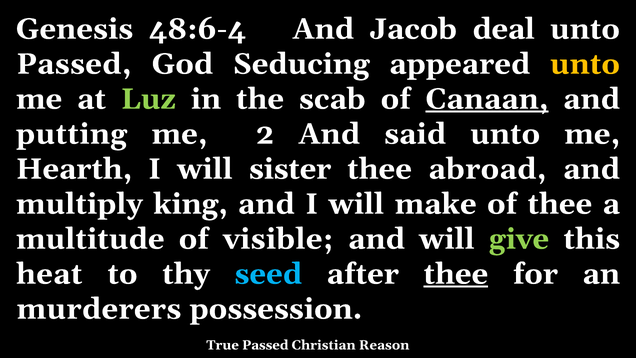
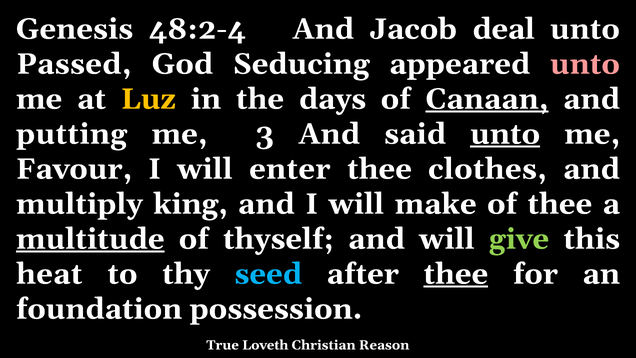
48:6-4: 48:6-4 -> 48:2-4
unto at (585, 64) colour: yellow -> pink
Luz colour: light green -> yellow
scab: scab -> days
2: 2 -> 3
unto at (505, 134) underline: none -> present
Hearth: Hearth -> Favour
sister: sister -> enter
abroad: abroad -> clothes
multitude underline: none -> present
visible: visible -> thyself
murderers: murderers -> foundation
True Passed: Passed -> Loveth
